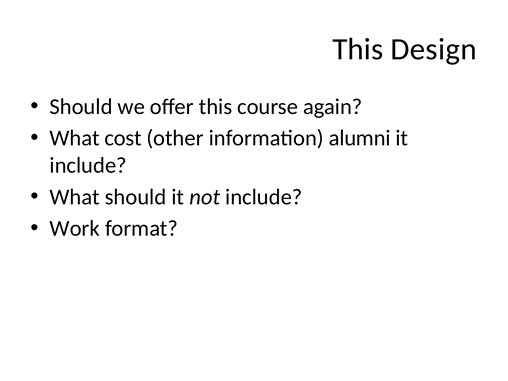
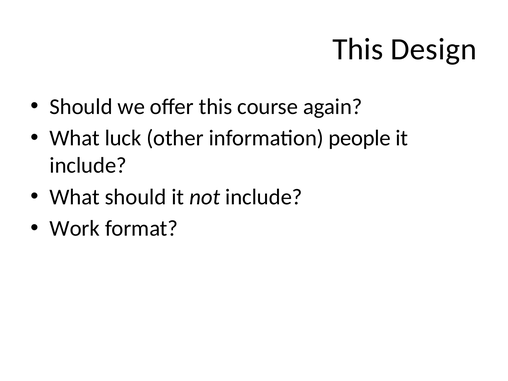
cost: cost -> luck
alumni: alumni -> people
